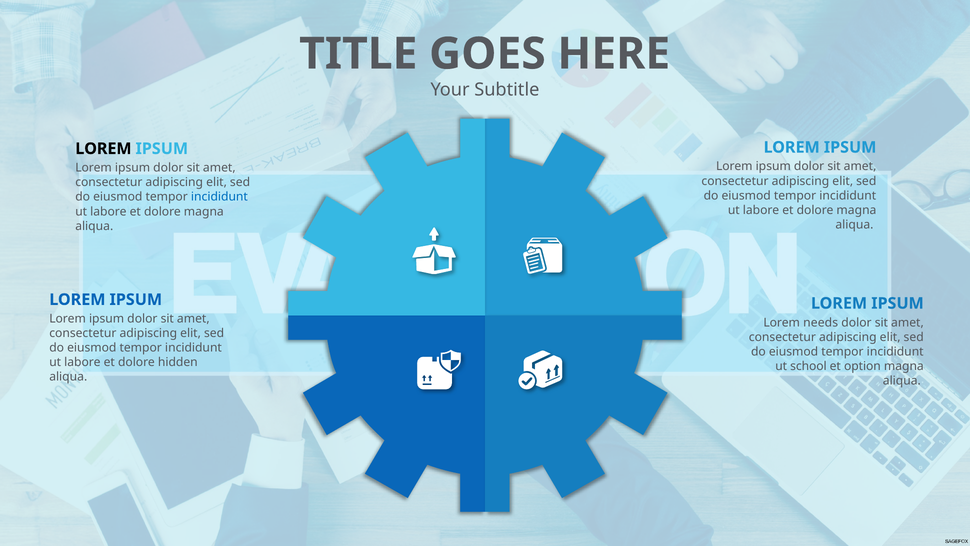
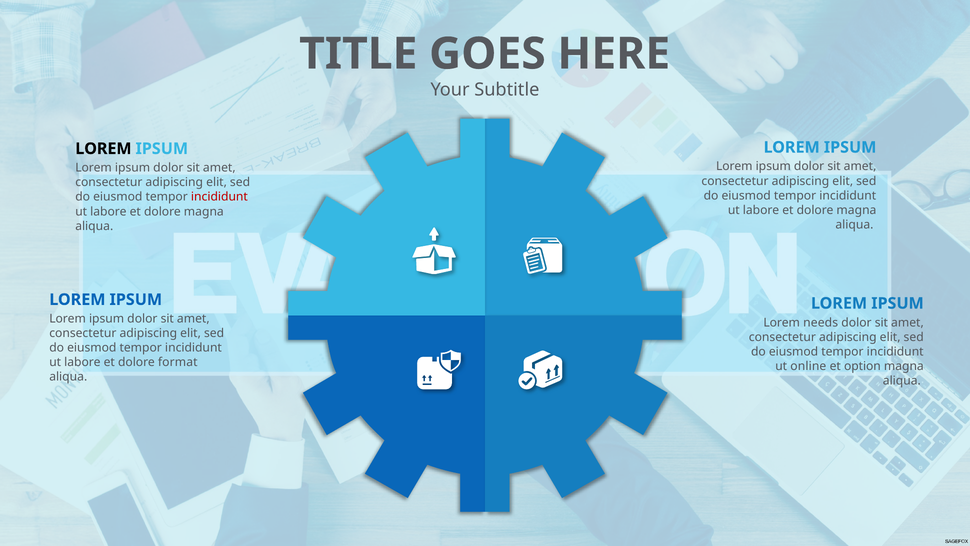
incididunt at (219, 197) colour: blue -> red
hidden: hidden -> format
school: school -> online
